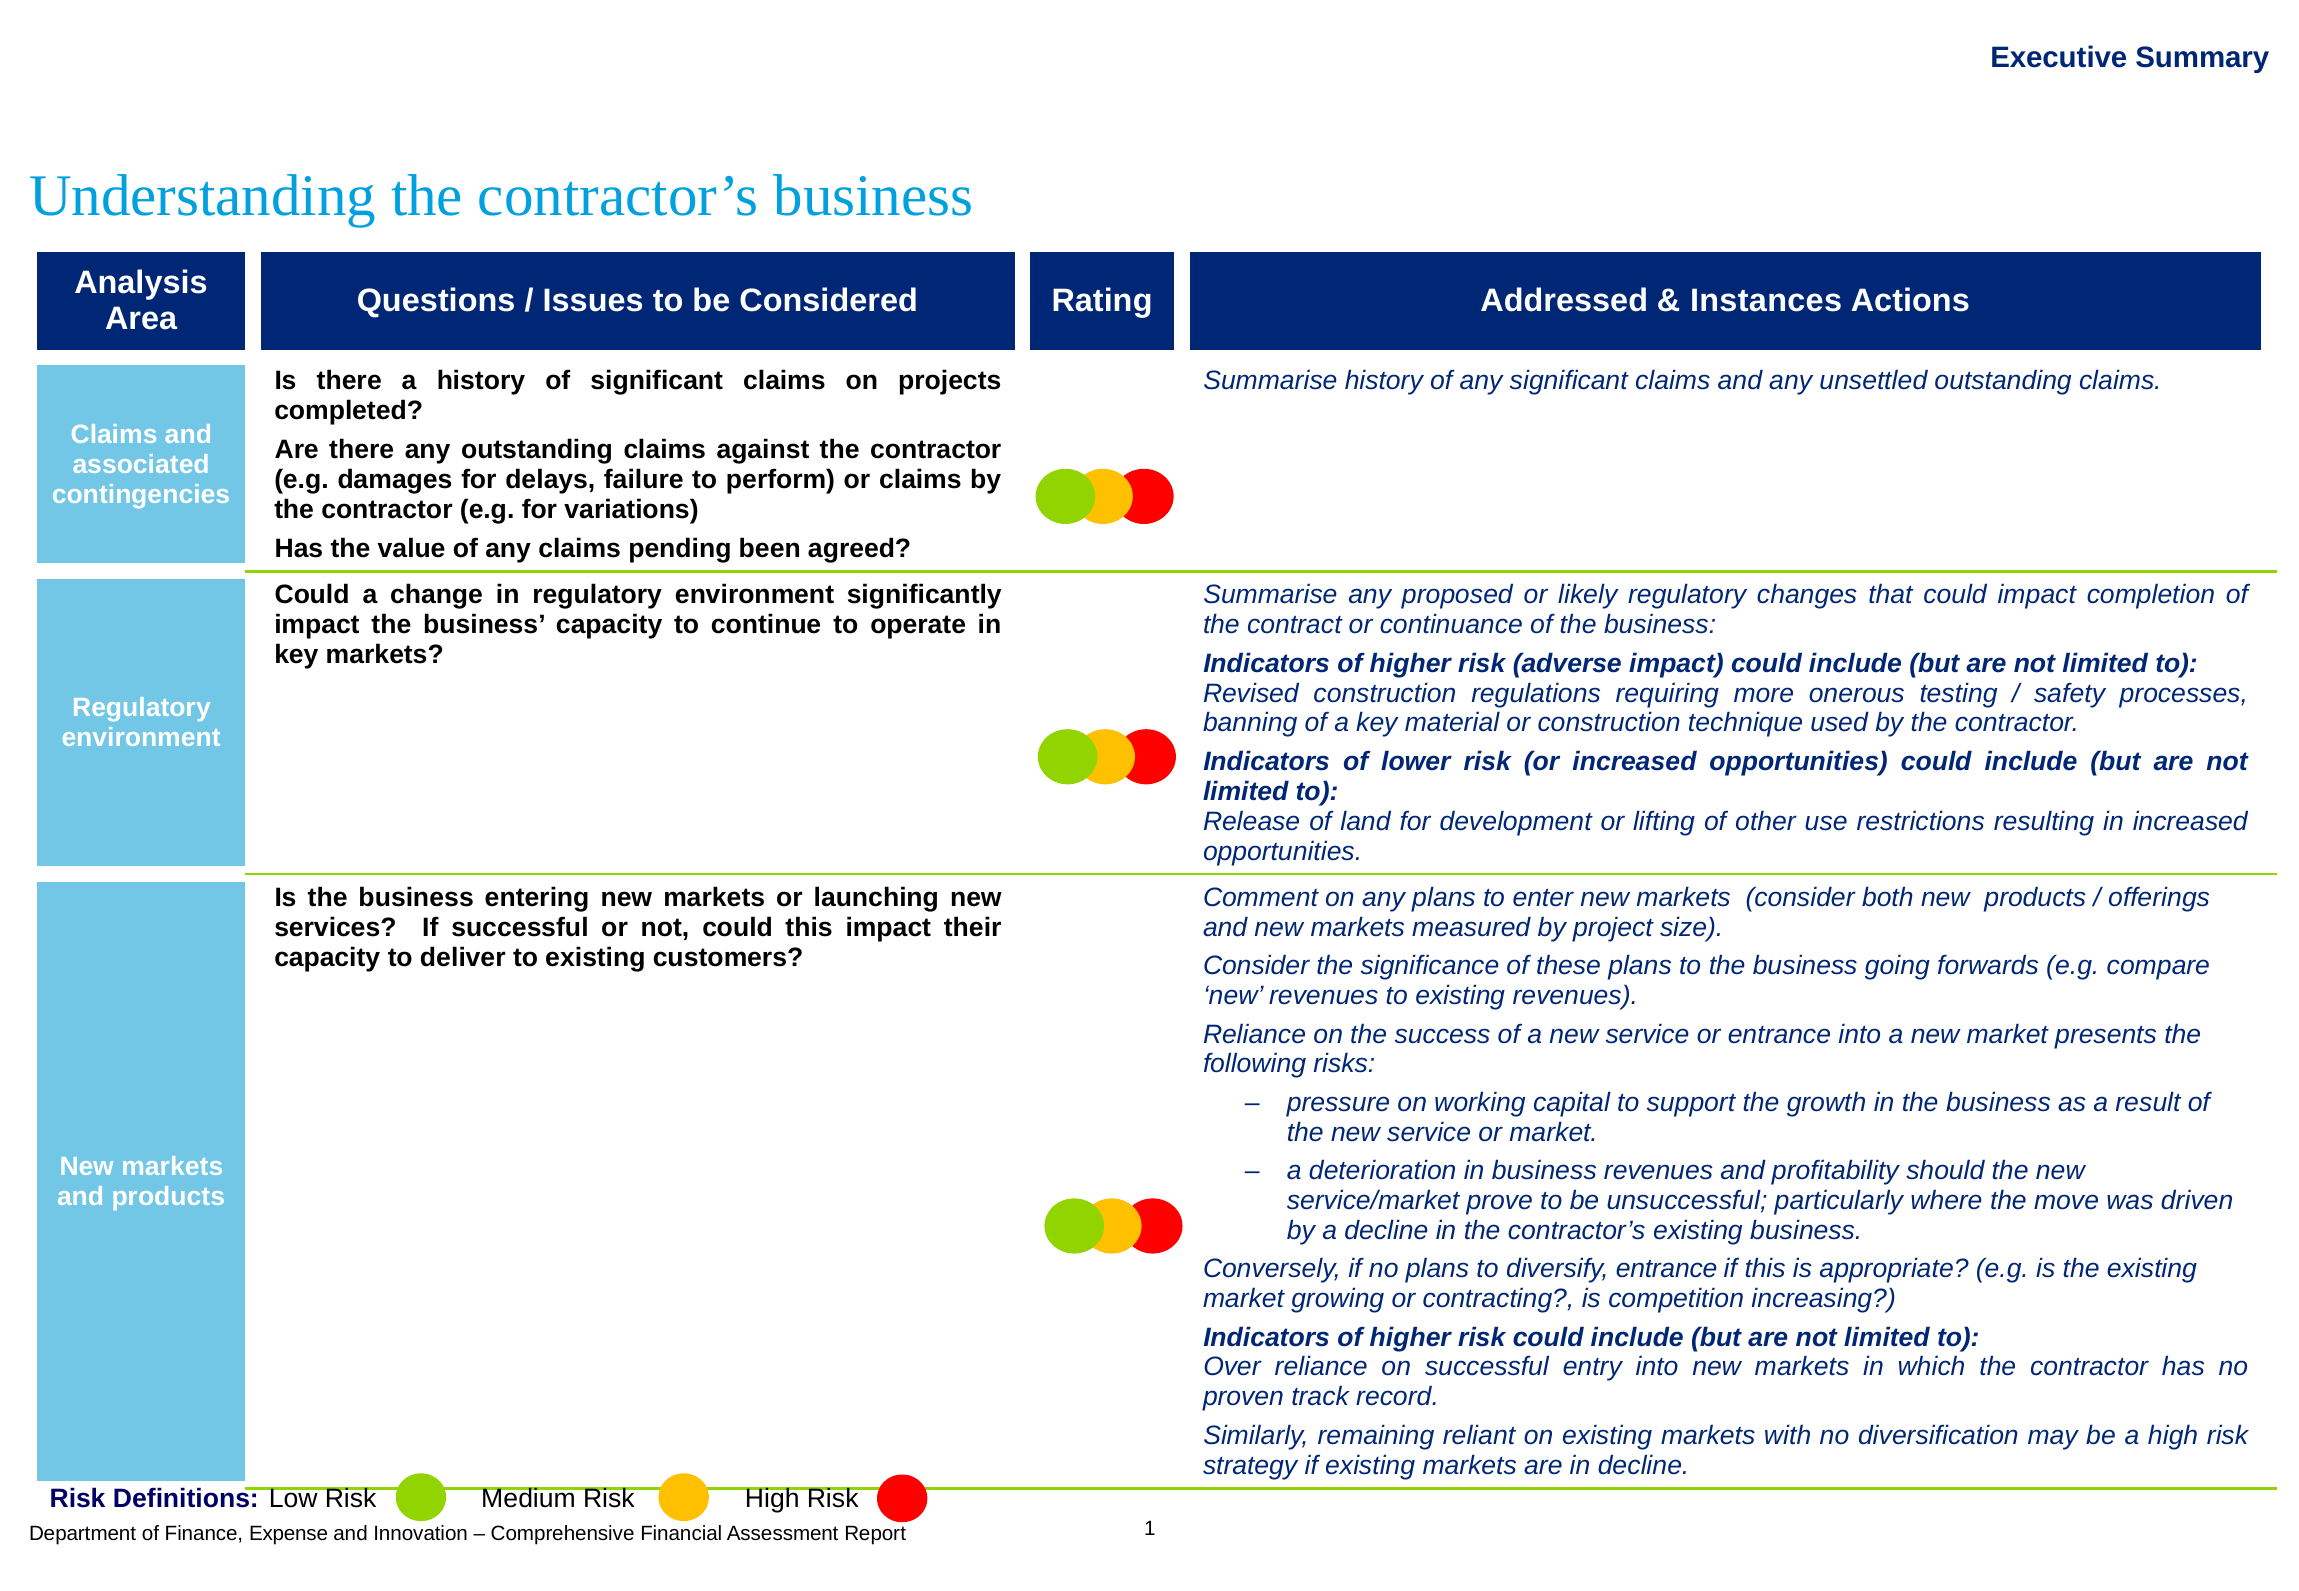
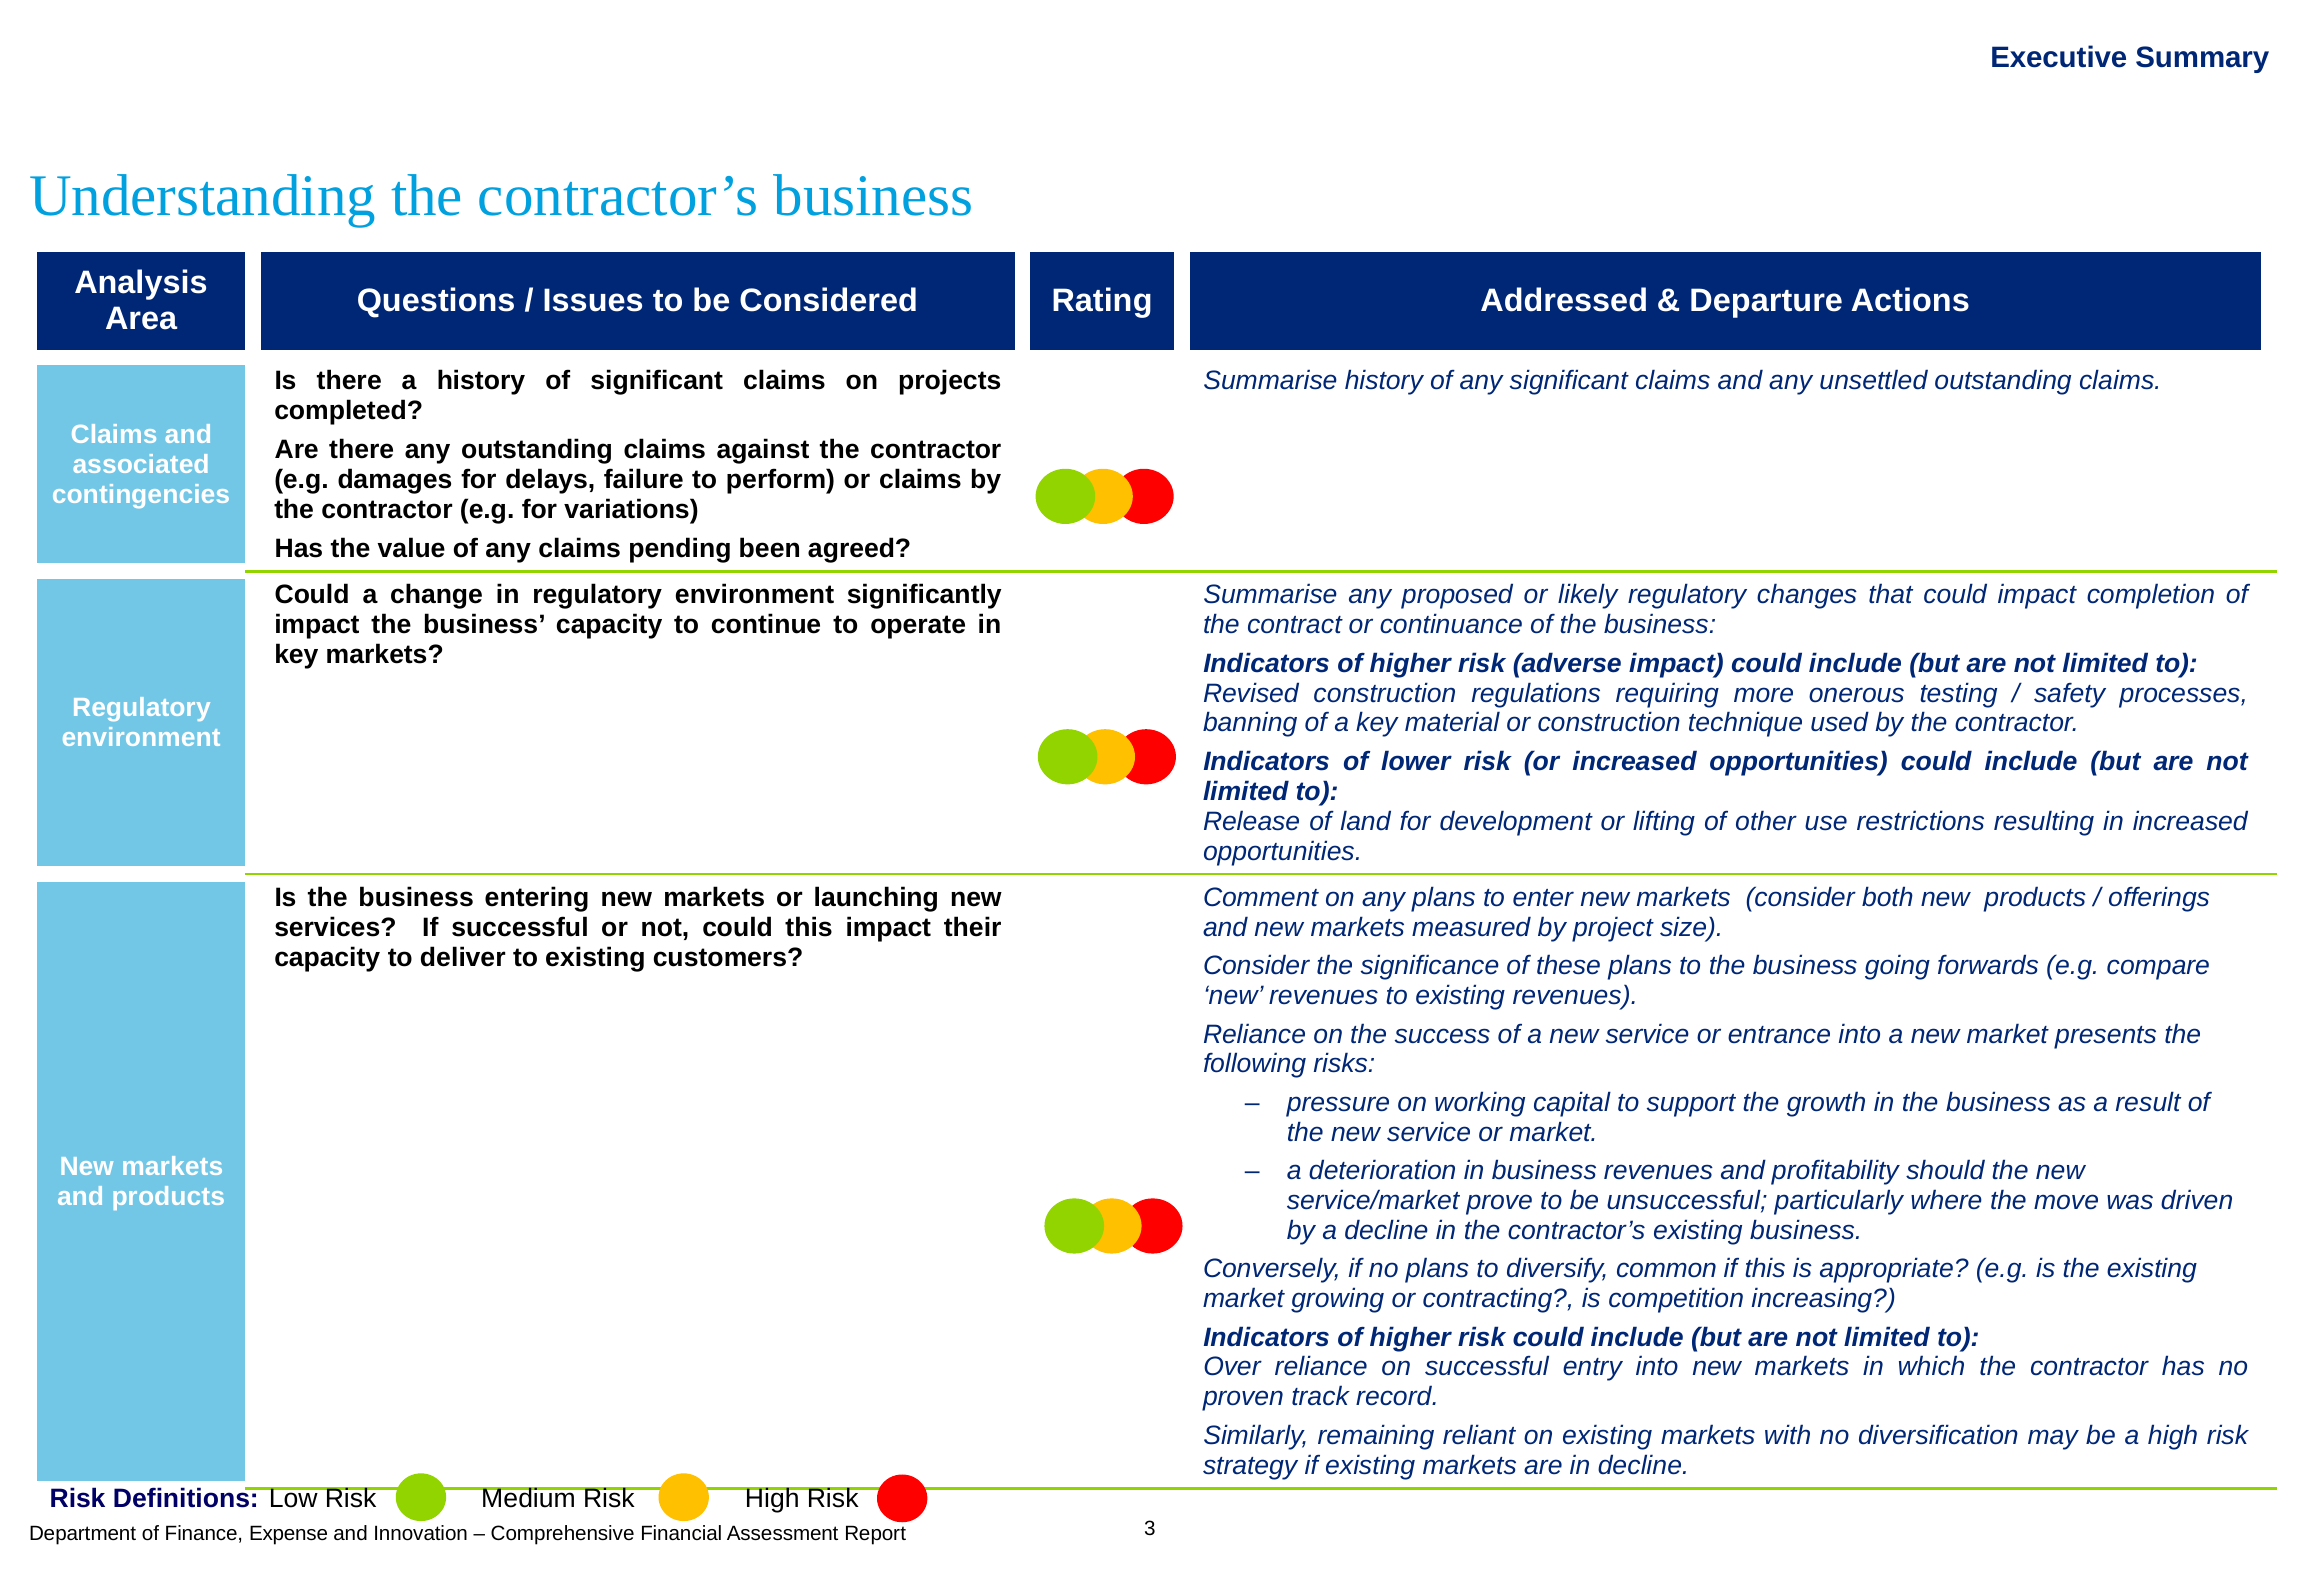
Instances: Instances -> Departure
diversify entrance: entrance -> common
1: 1 -> 3
